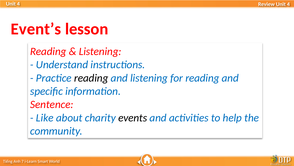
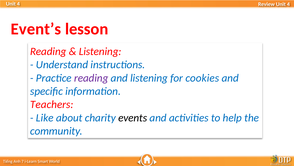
reading at (91, 78) colour: black -> purple
for reading: reading -> cookies
Sentence: Sentence -> Teachers
